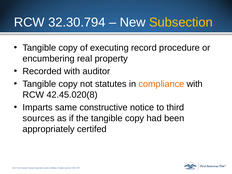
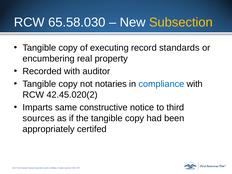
32.30.794: 32.30.794 -> 65.58.030
procedure: procedure -> standards
statutes: statutes -> notaries
compliance colour: orange -> blue
42.45.020(8: 42.45.020(8 -> 42.45.020(2
